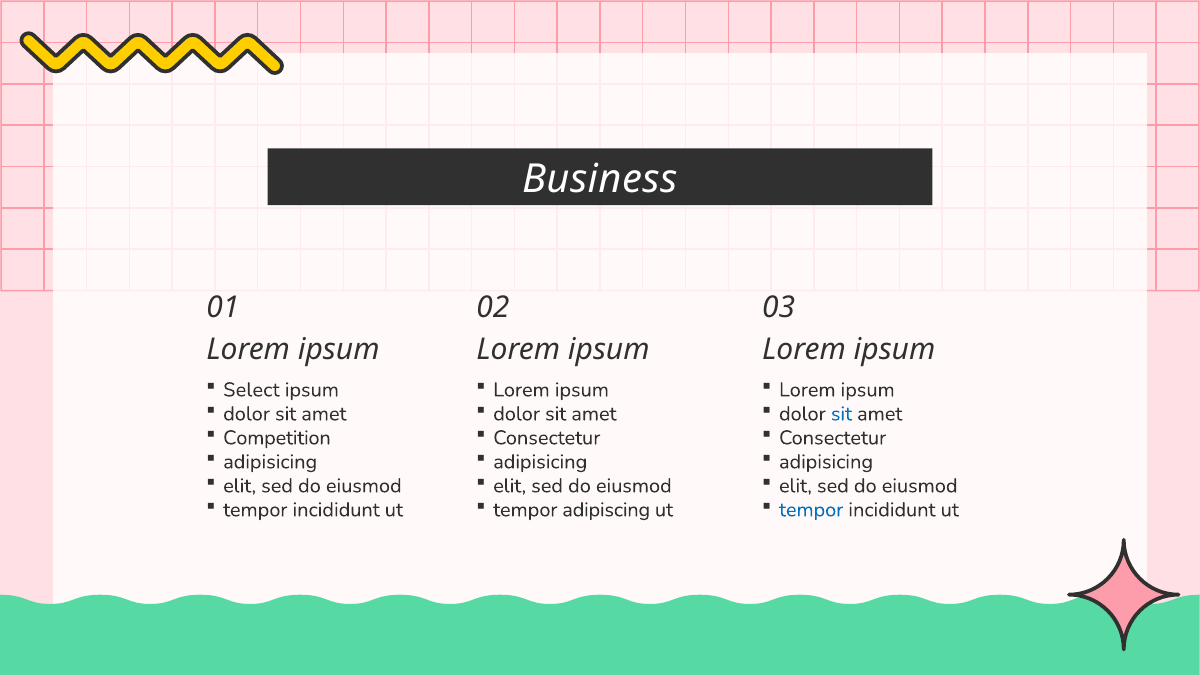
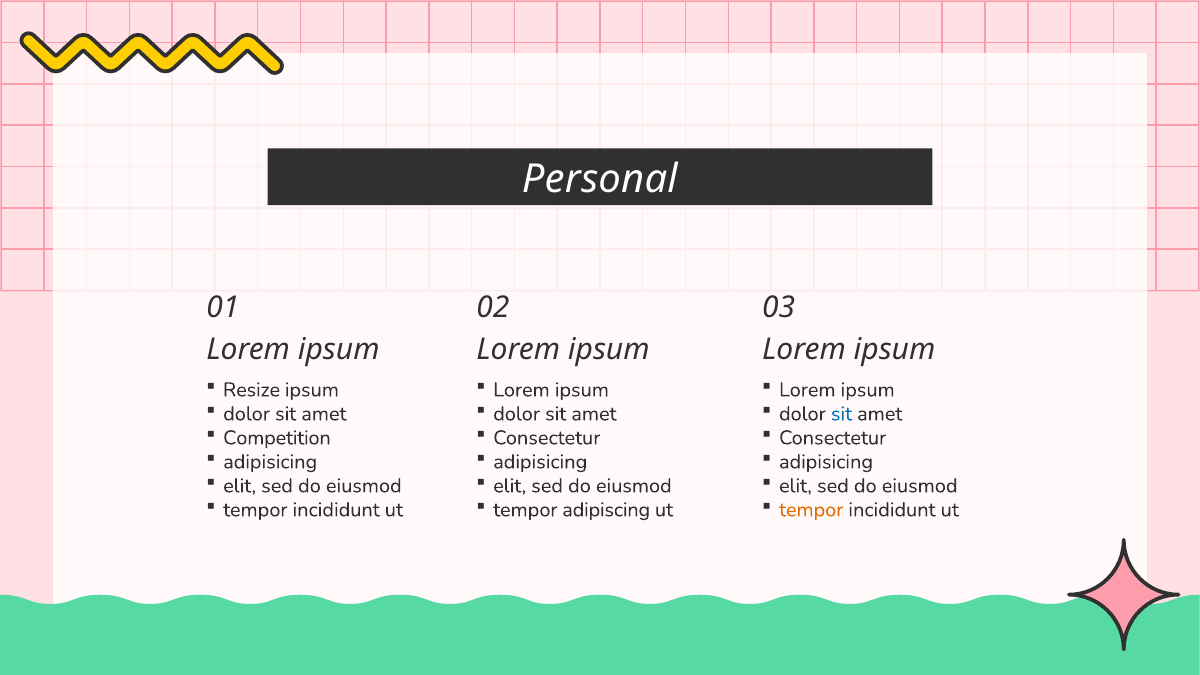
Business: Business -> Personal
Select: Select -> Resize
tempor at (811, 510) colour: blue -> orange
